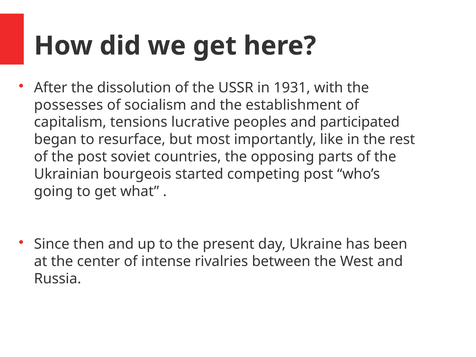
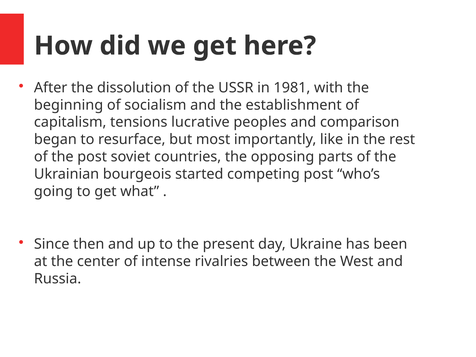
1931: 1931 -> 1981
possesses: possesses -> beginning
participated: participated -> comparison
